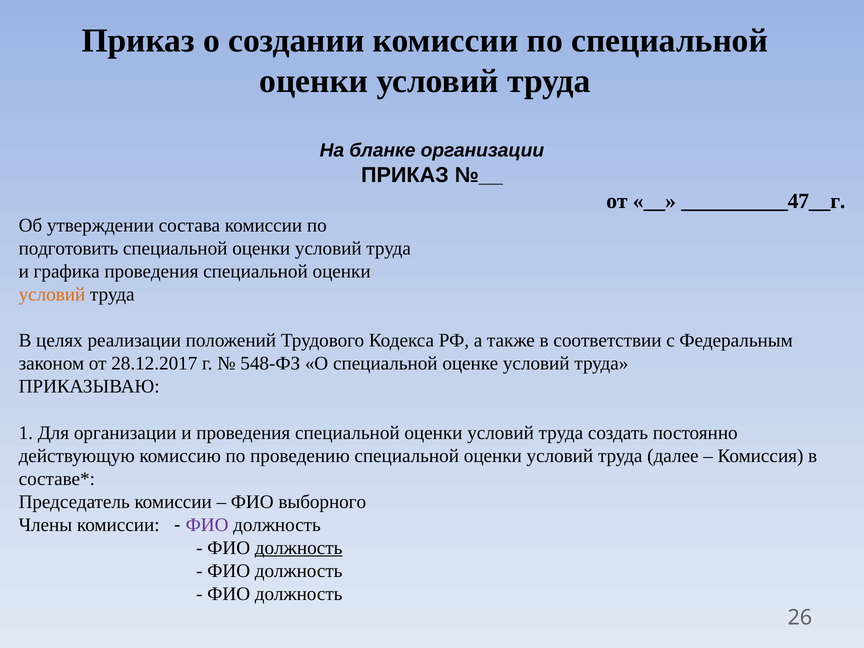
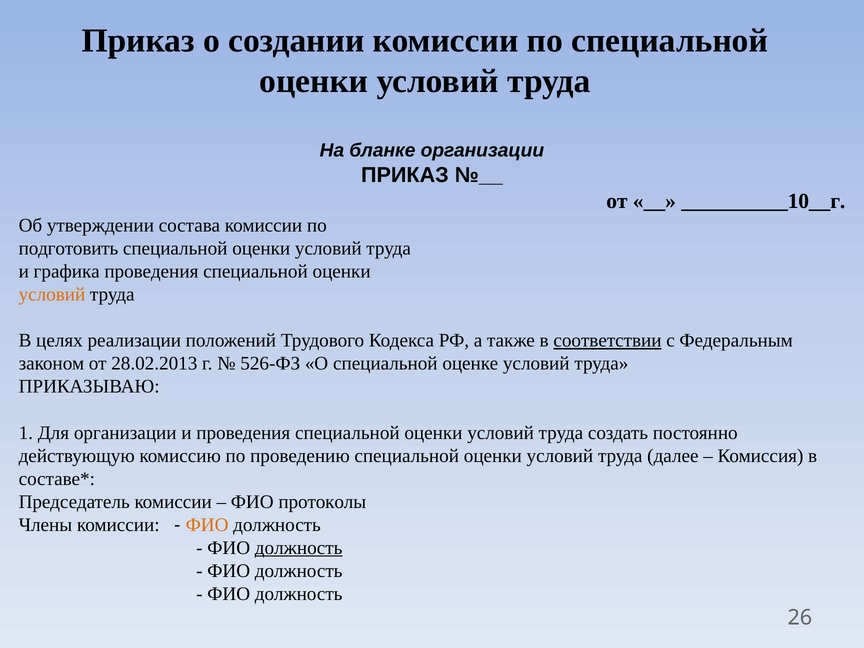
__________47__г: __________47__г -> __________10__г
соответствии underline: none -> present
28.12.2017: 28.12.2017 -> 28.02.2013
548-ФЗ: 548-ФЗ -> 526-ФЗ
выборного: выборного -> протоколы
ФИО at (207, 525) colour: purple -> orange
